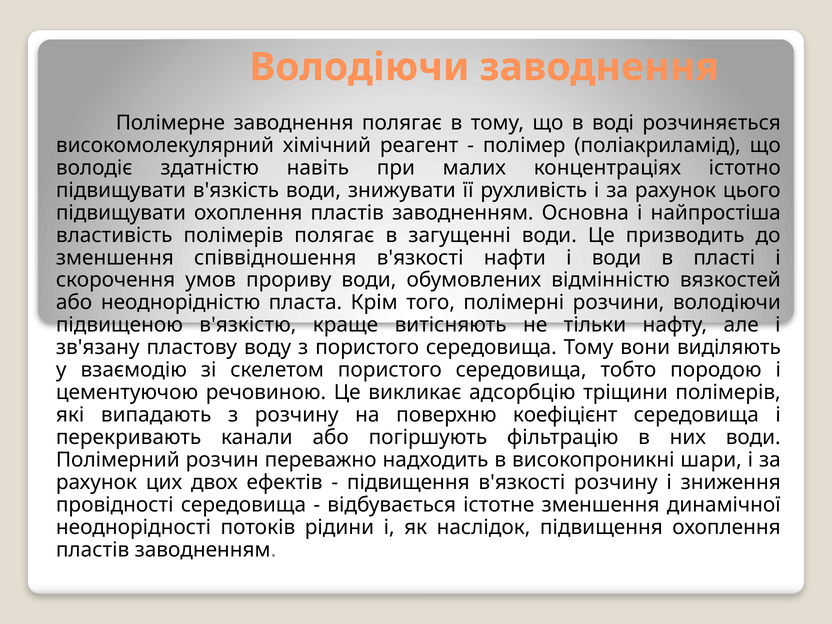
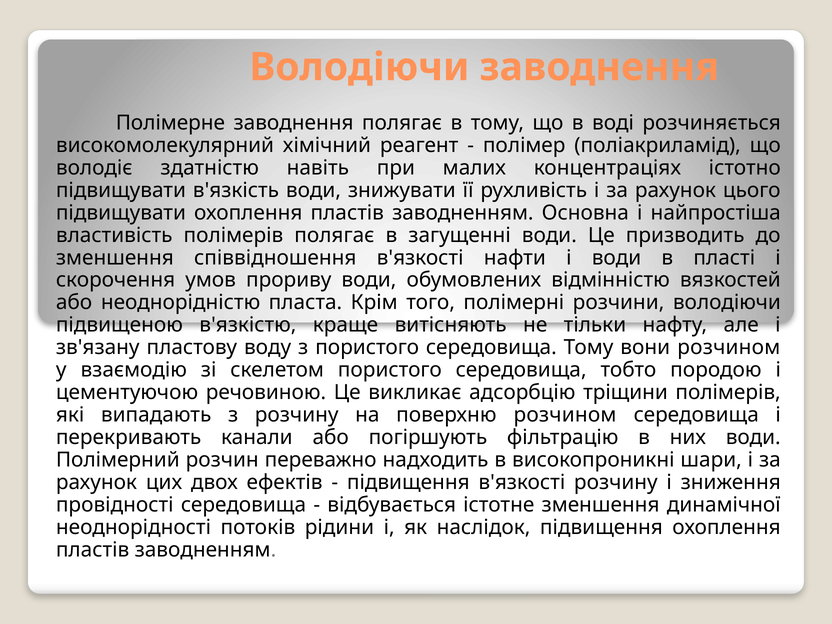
вони виділяють: виділяють -> розчином
поверхню коефіцієнт: коефіцієнт -> розчином
